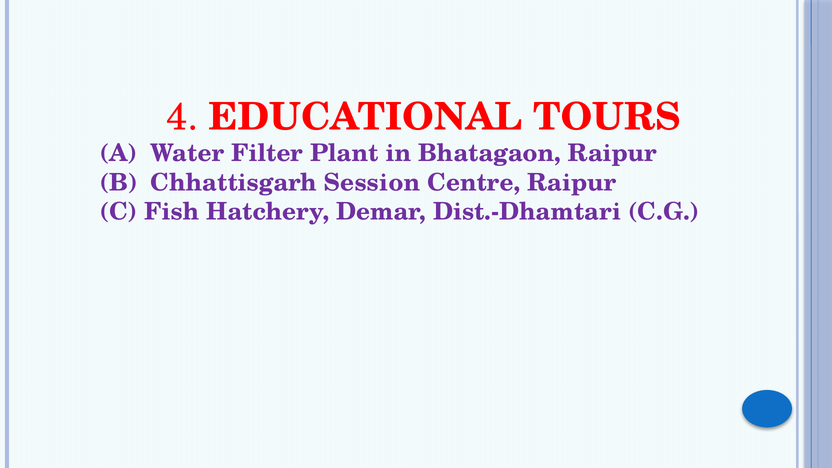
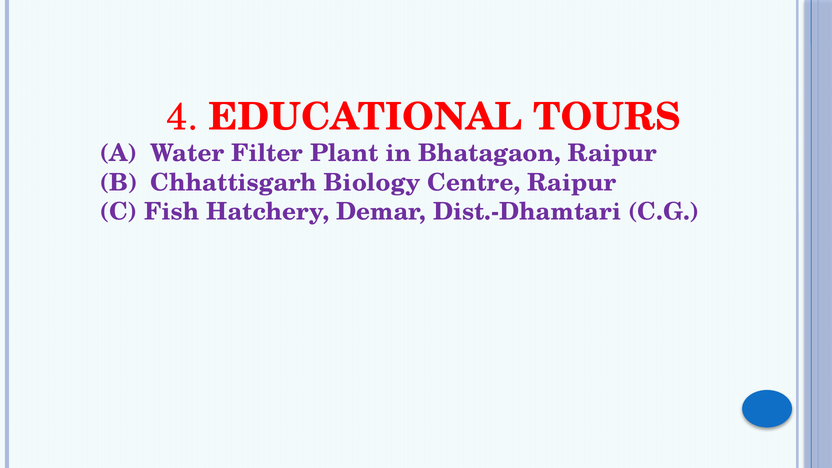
Session: Session -> Biology
